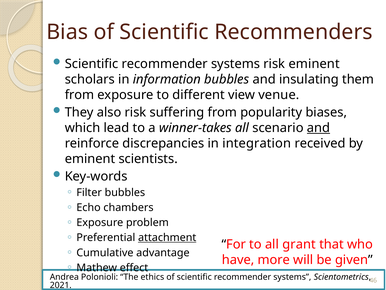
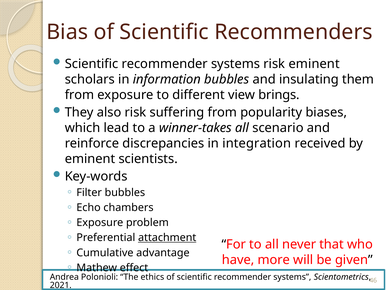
venue: venue -> brings
and at (318, 128) underline: present -> none
grant: grant -> never
